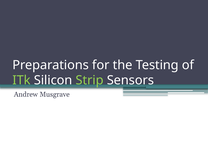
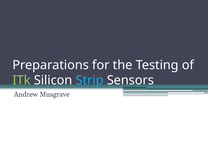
Strip colour: light green -> light blue
